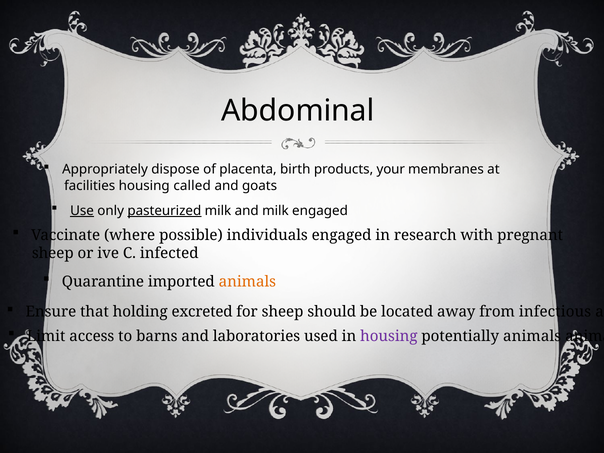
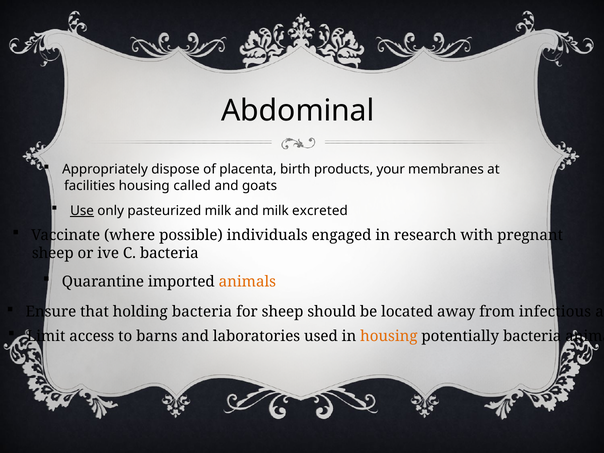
pasteurized underline: present -> none
milk engaged: engaged -> excreted
C infected: infected -> bacteria
holding excreted: excreted -> bacteria
housing at (389, 336) colour: purple -> orange
potentially animals: animals -> bacteria
